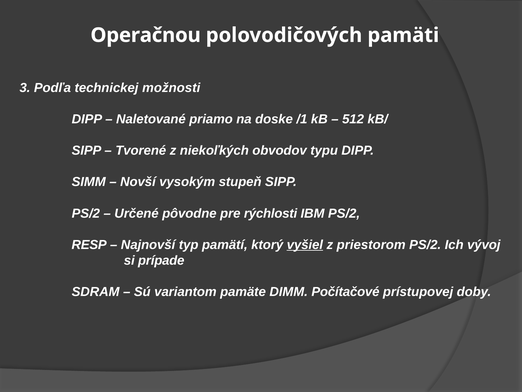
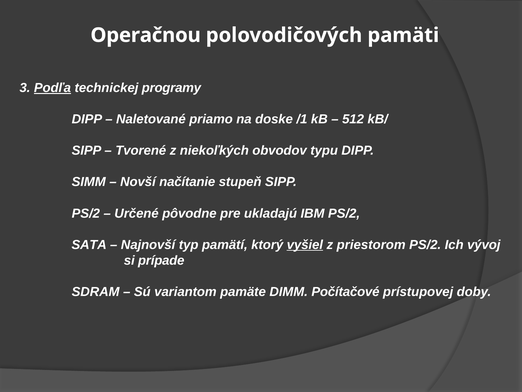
Podľa underline: none -> present
možnosti: možnosti -> programy
vysokým: vysokým -> načítanie
rýchlosti: rýchlosti -> ukladajú
RESP: RESP -> SATA
